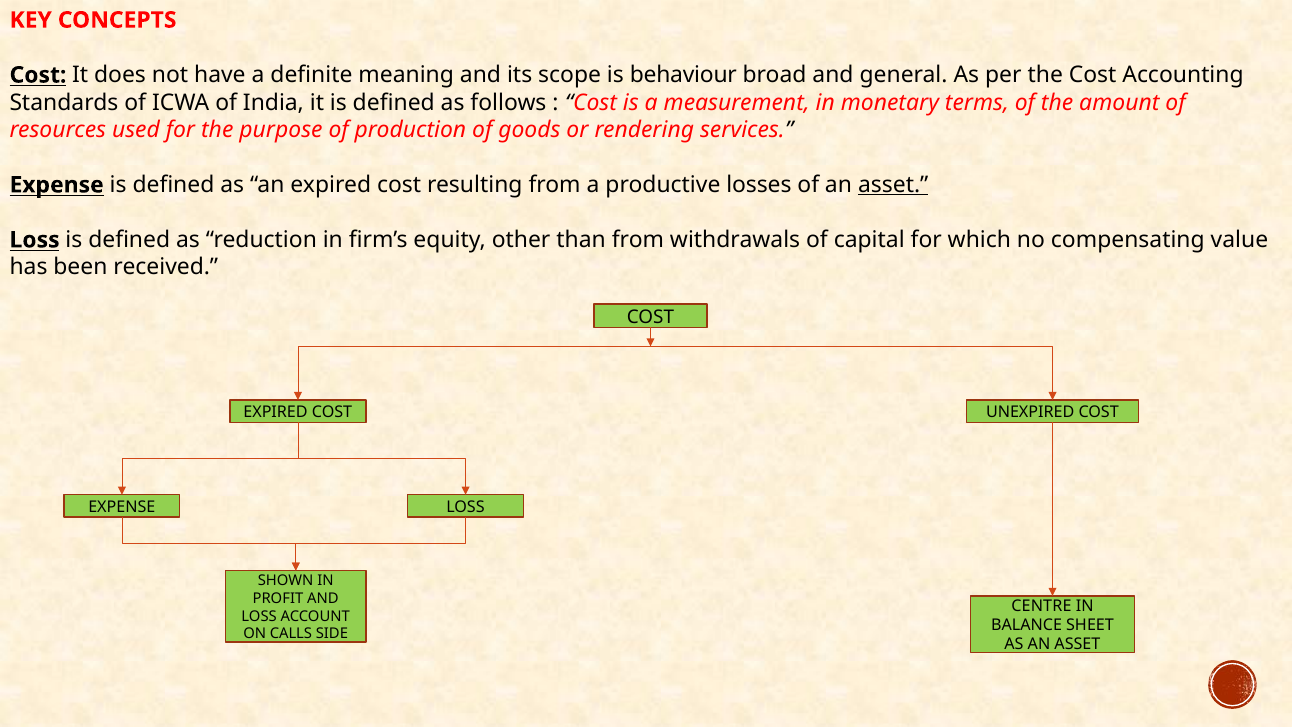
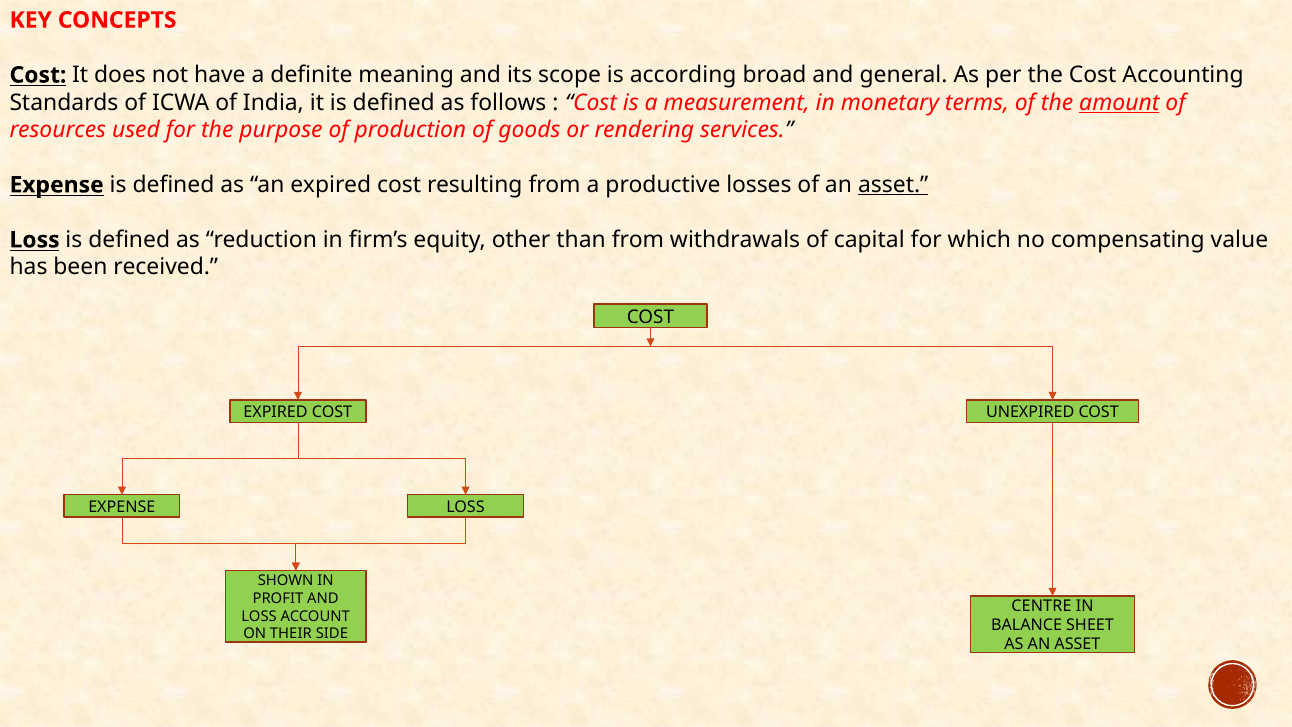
behaviour: behaviour -> according
amount underline: none -> present
CALLS: CALLS -> THEIR
